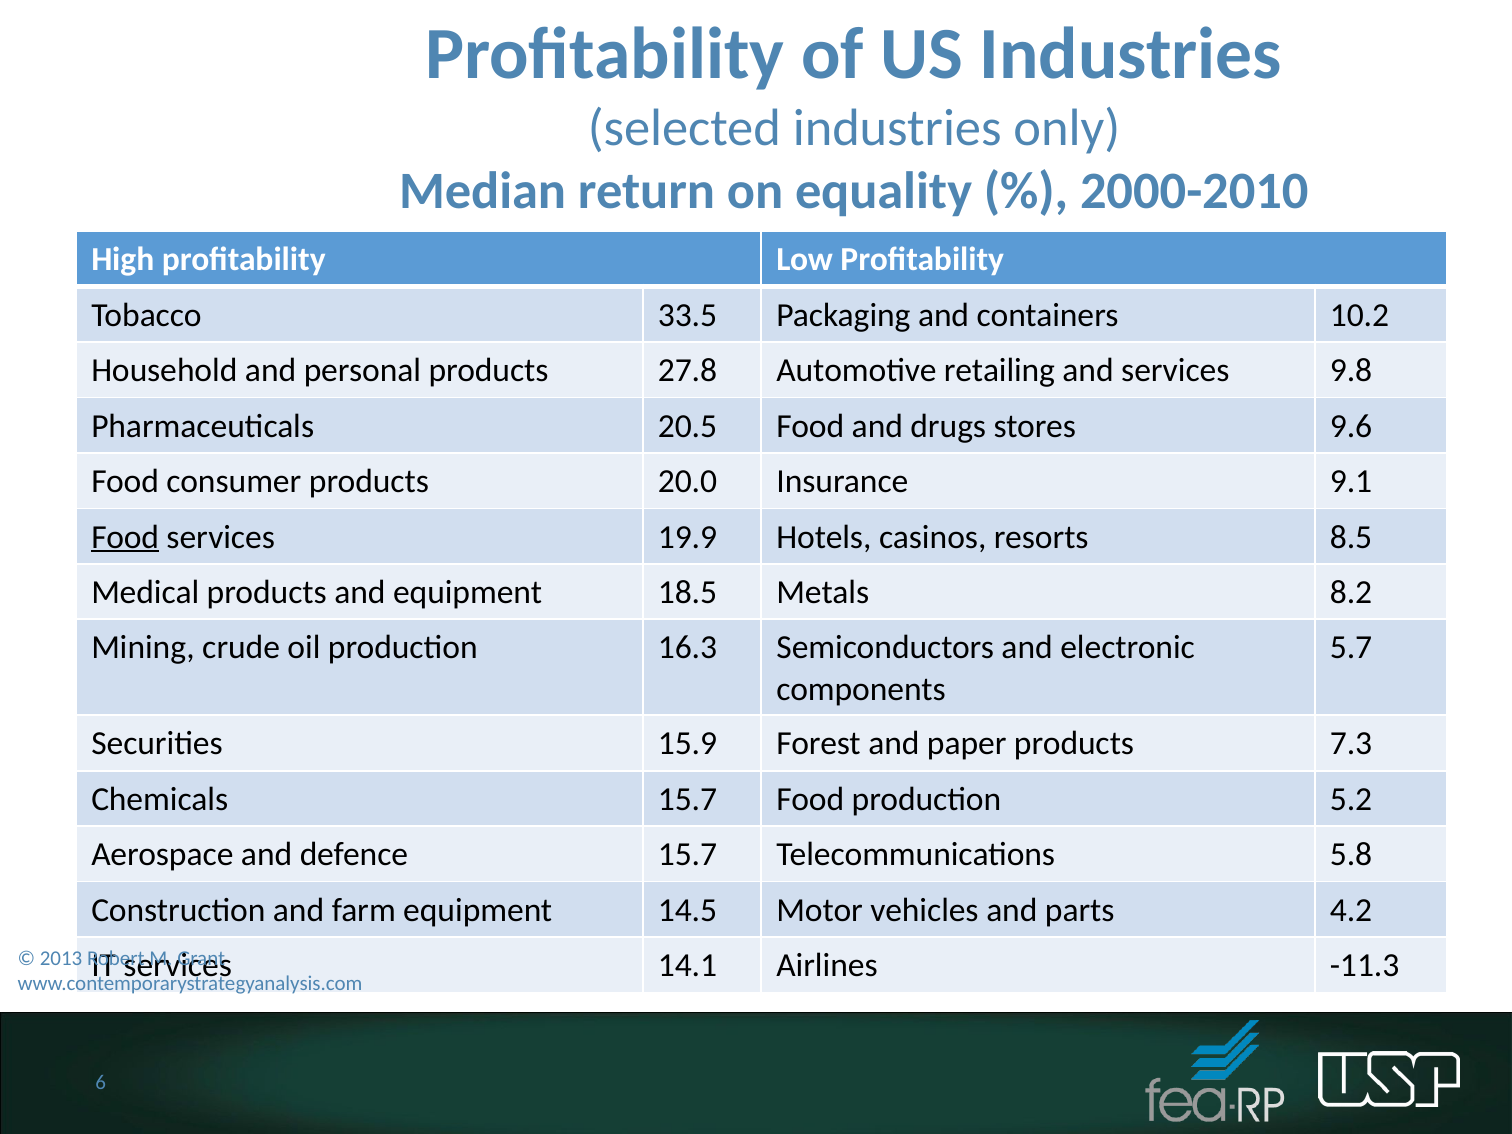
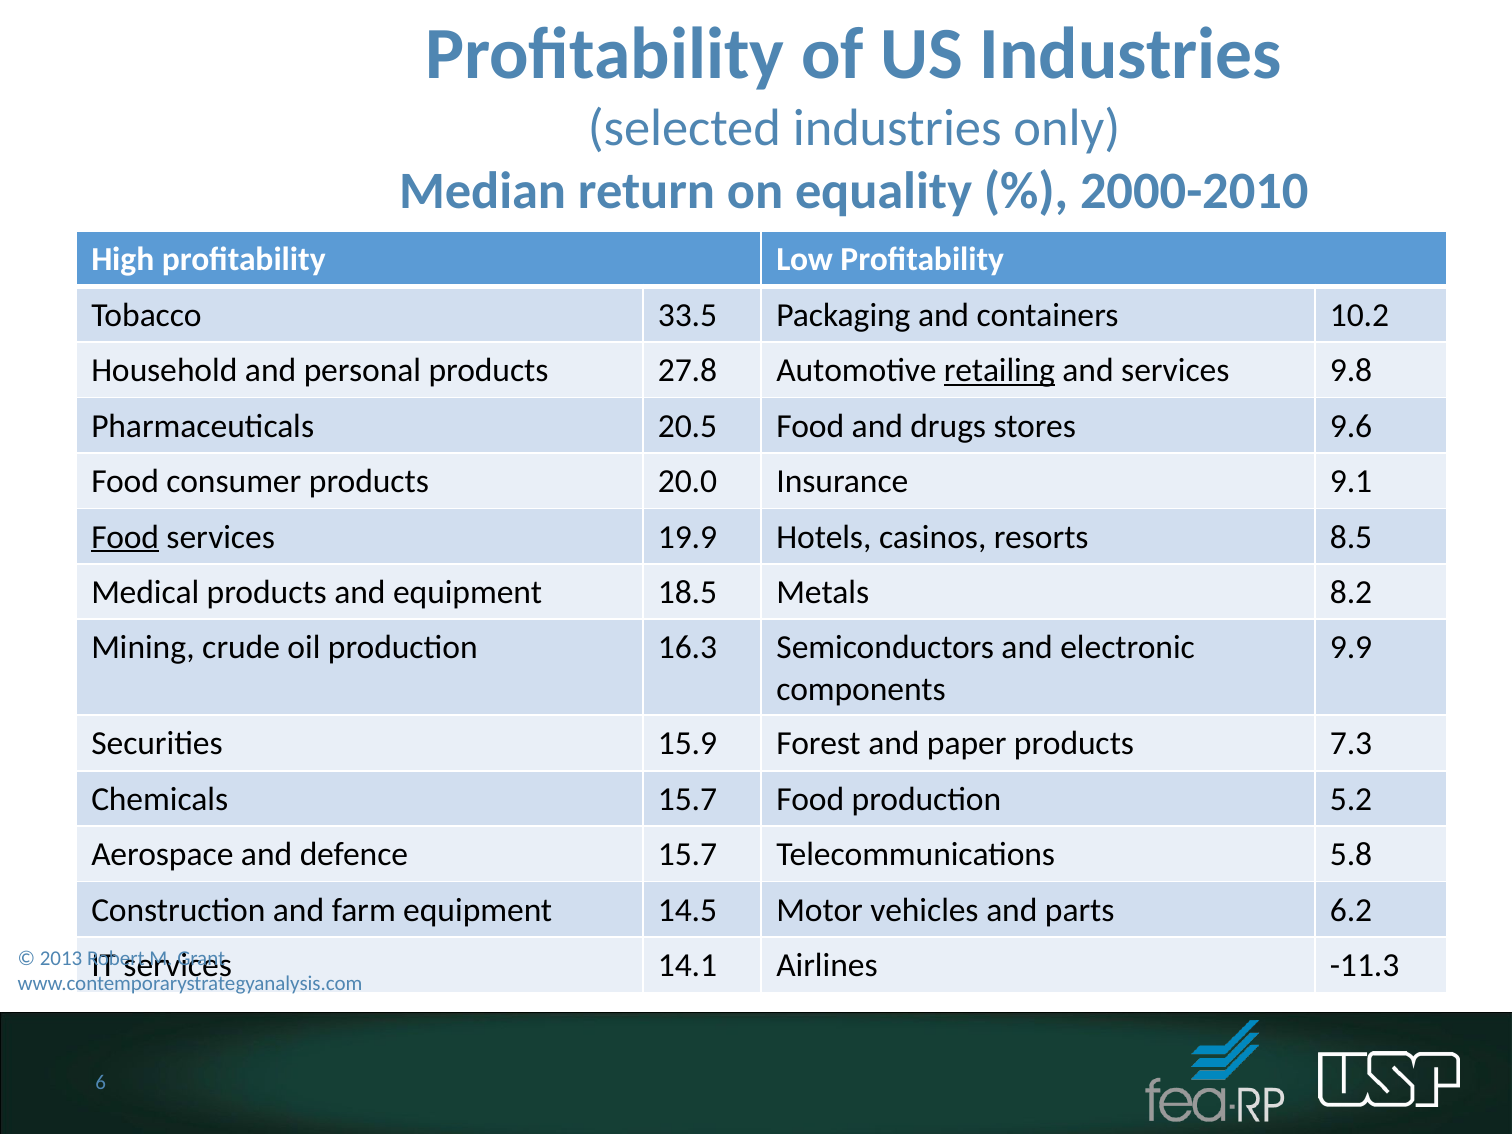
retailing underline: none -> present
5.7: 5.7 -> 9.9
4.2: 4.2 -> 6.2
